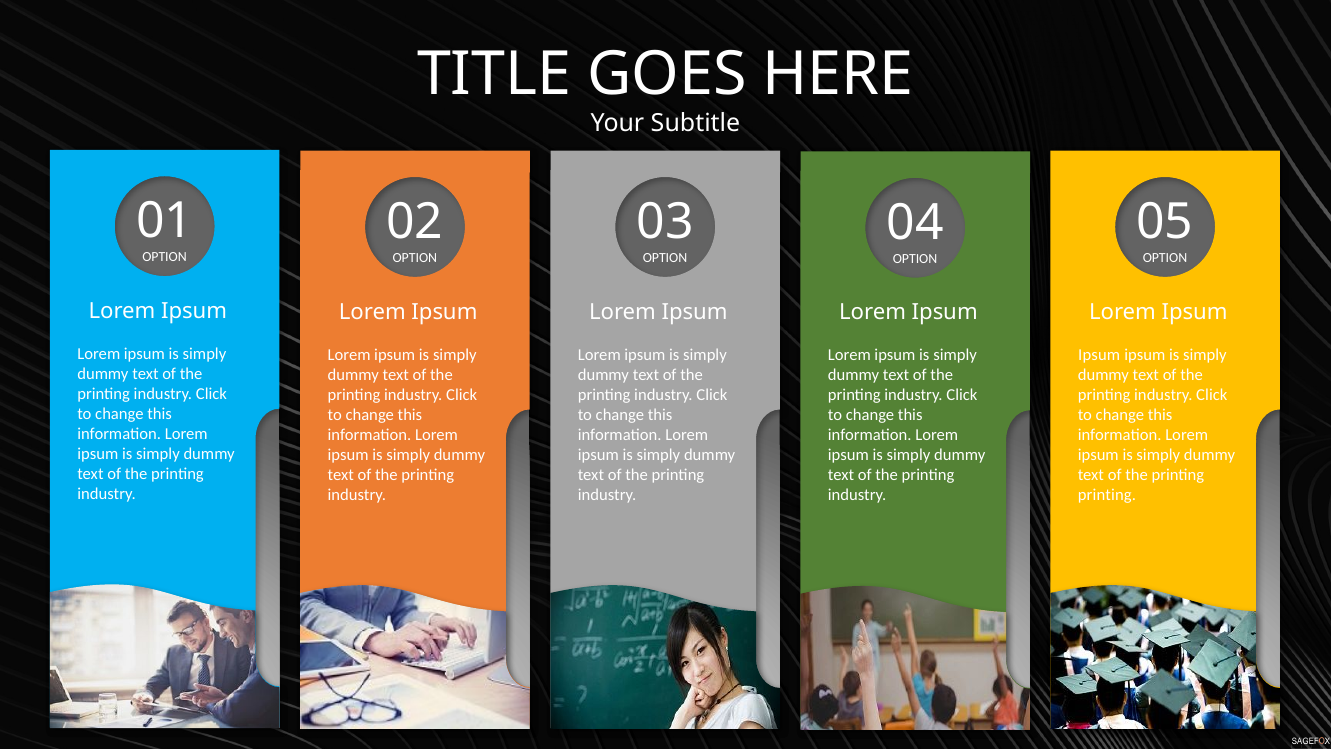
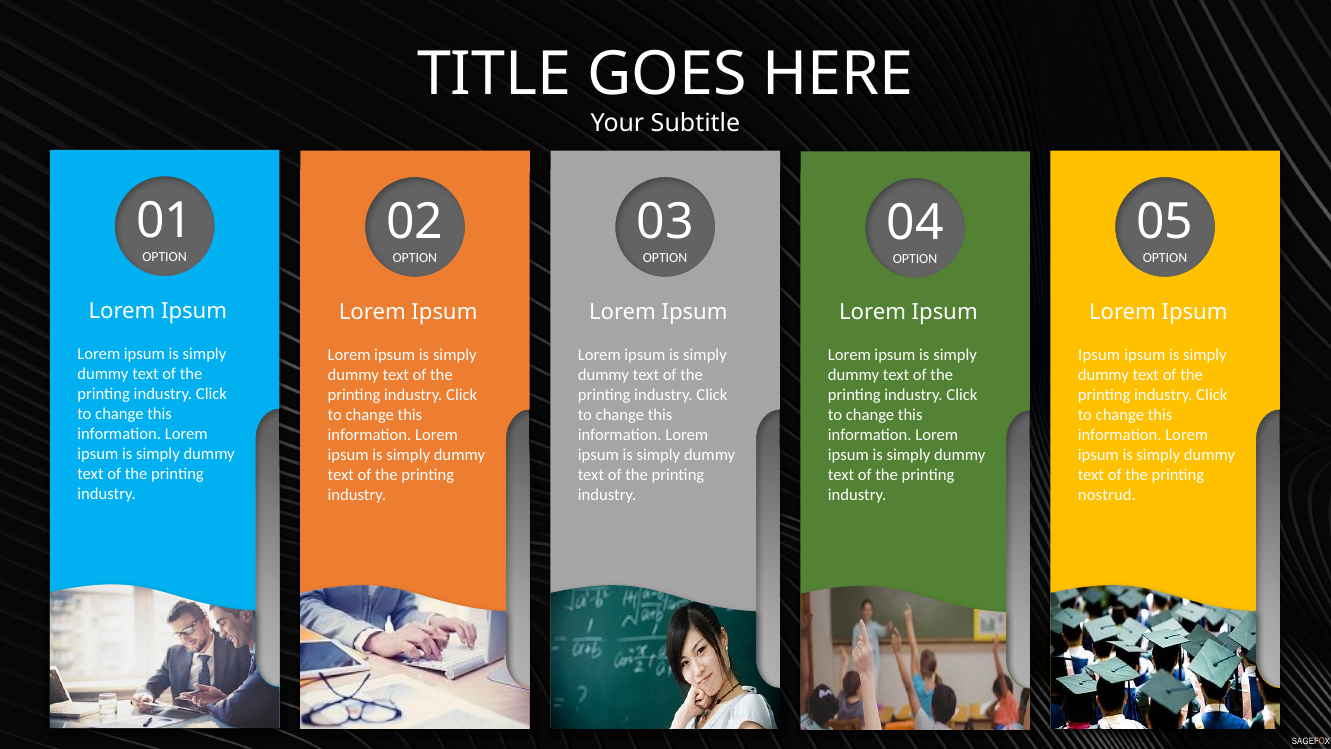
printing at (1107, 494): printing -> nostrud
